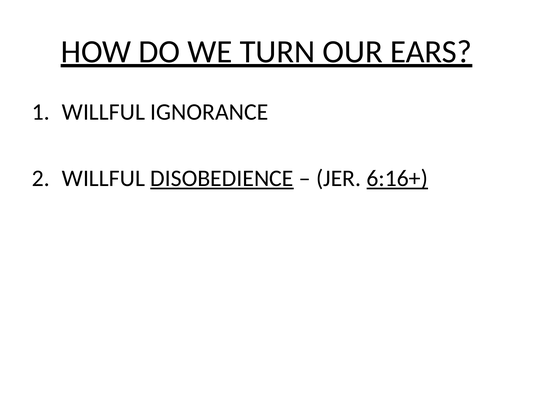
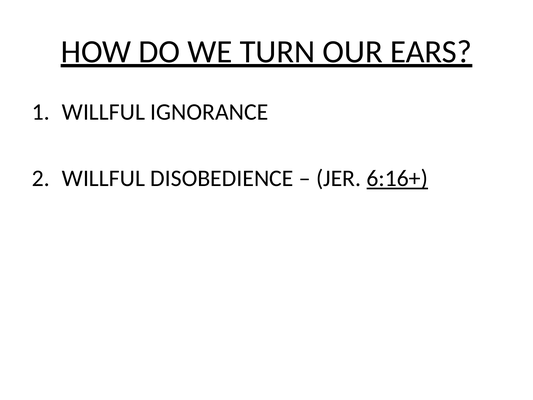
DISOBEDIENCE underline: present -> none
